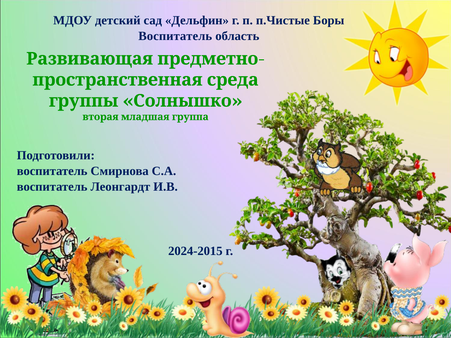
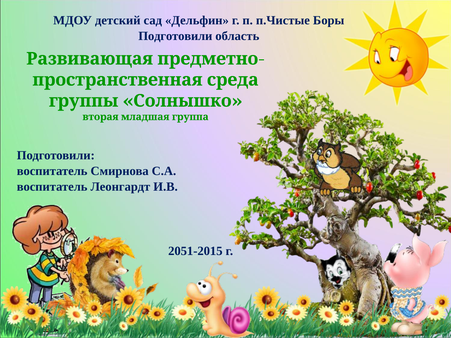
Воспитатель at (175, 36): Воспитатель -> Подготовили
2024-2015: 2024-2015 -> 2051-2015
